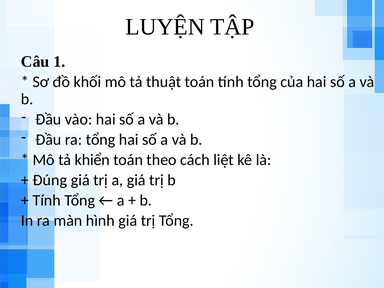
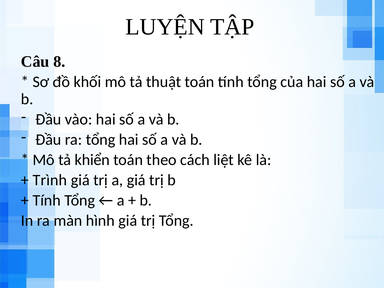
1: 1 -> 8
Đúng: Đúng -> Trình
